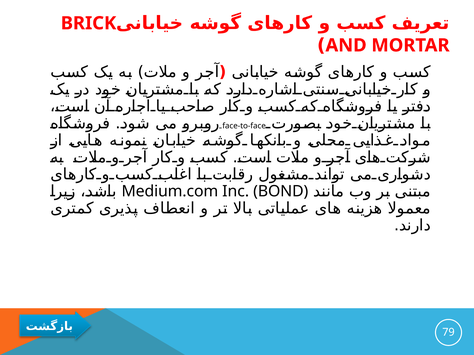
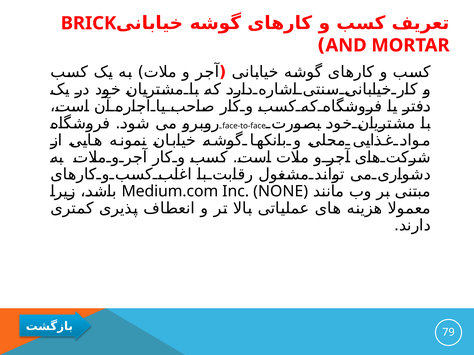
BOND: BOND -> NONE
